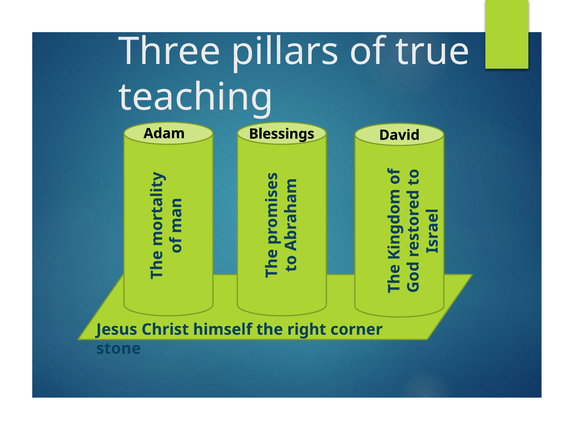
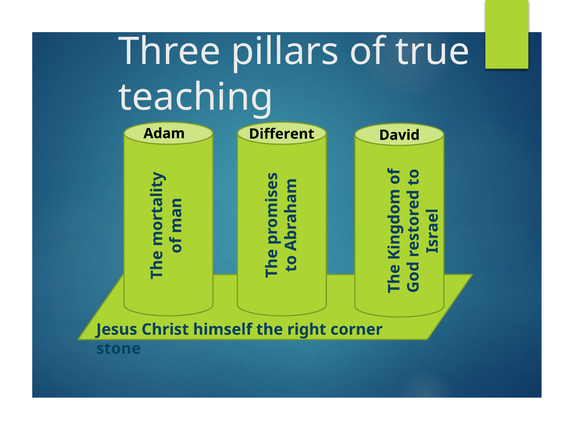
Blessings: Blessings -> Different
